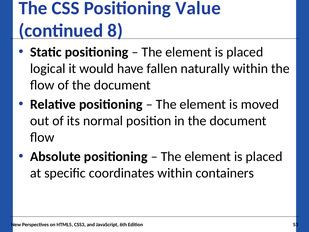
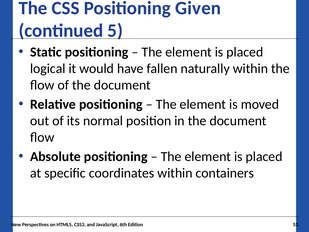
Value: Value -> Given
8: 8 -> 5
